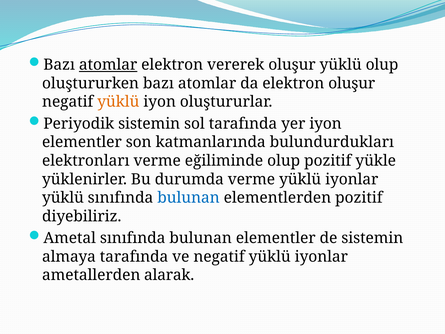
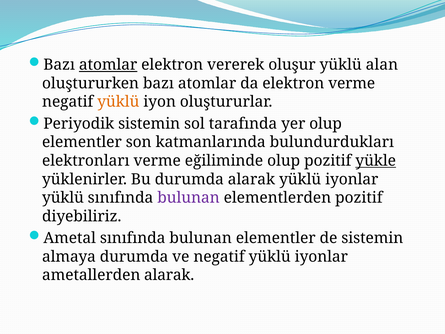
yüklü olup: olup -> alan
elektron oluşur: oluşur -> verme
yer iyon: iyon -> olup
yükle underline: none -> present
durumda verme: verme -> alarak
bulunan at (188, 198) colour: blue -> purple
almaya tarafında: tarafında -> durumda
